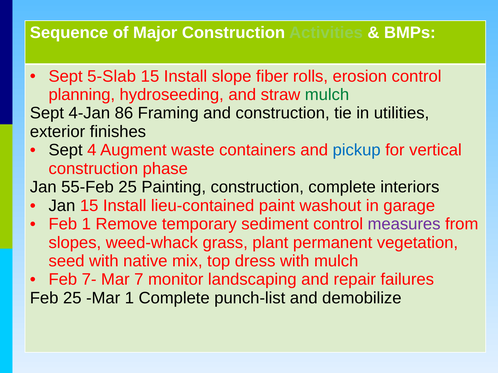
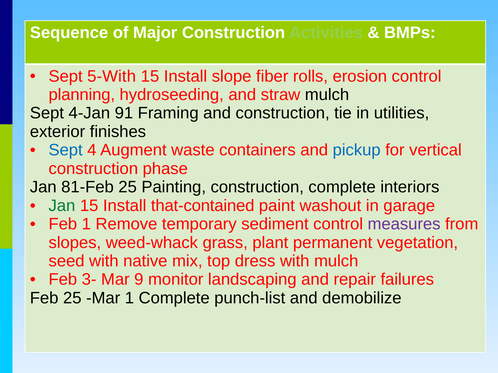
5-Slab: 5-Slab -> 5-With
mulch at (327, 95) colour: green -> black
86: 86 -> 91
Sept at (66, 150) colour: black -> blue
55-Feb: 55-Feb -> 81-Feb
Jan at (62, 206) colour: black -> green
lieu-contained: lieu-contained -> that-contained
7-: 7- -> 3-
7: 7 -> 9
